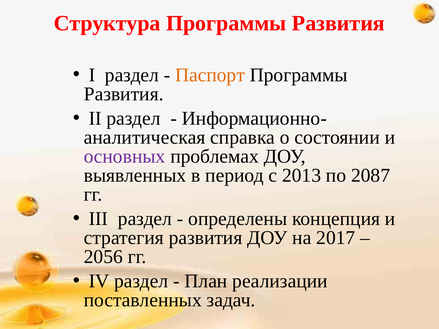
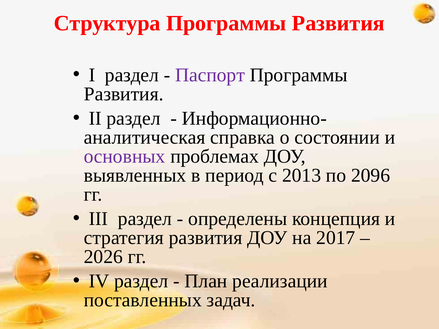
Паспорт colour: orange -> purple
2087: 2087 -> 2096
2056: 2056 -> 2026
